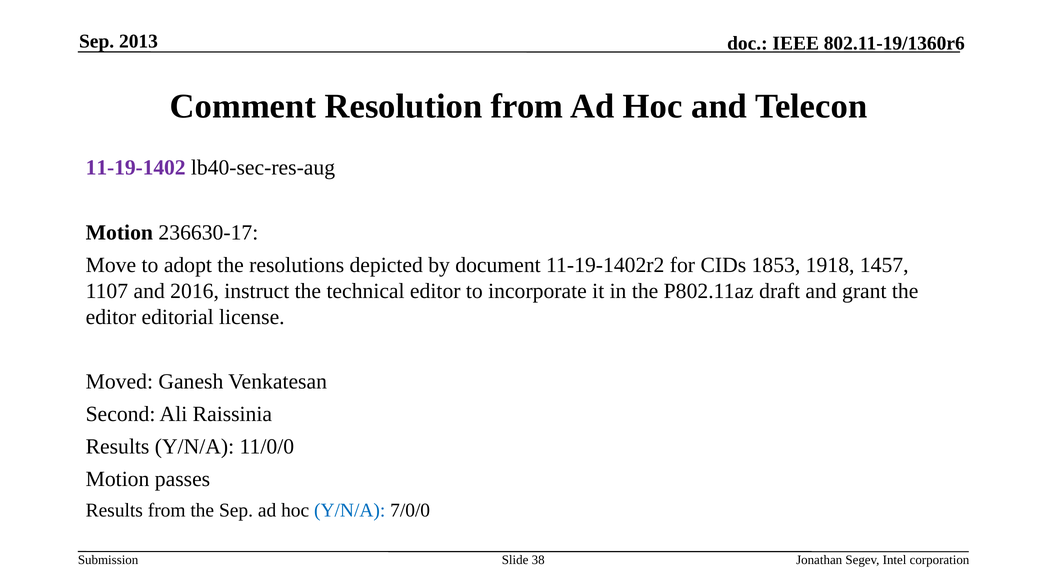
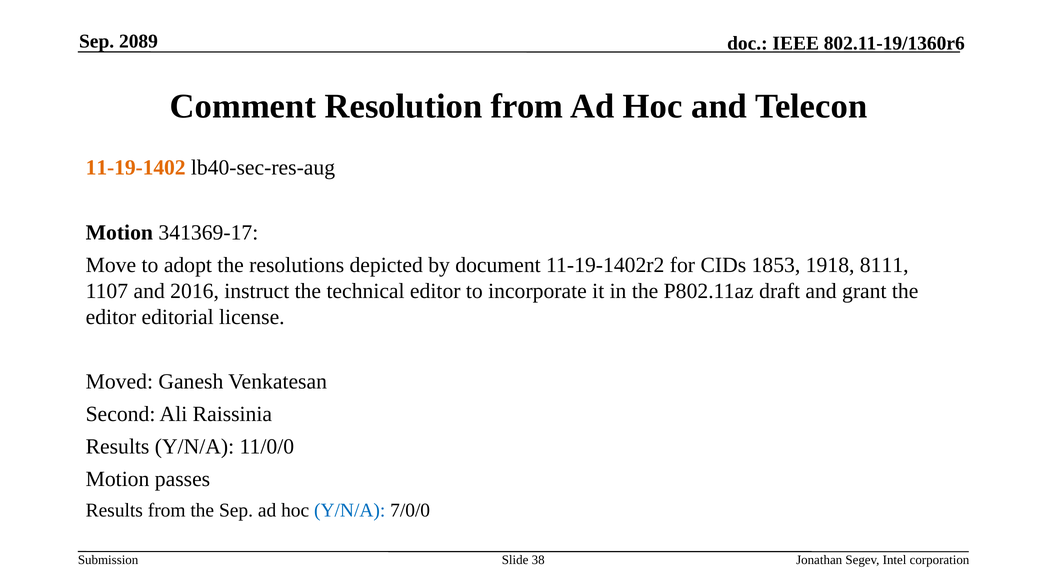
2013: 2013 -> 2089
11-19-1402 colour: purple -> orange
236630-17: 236630-17 -> 341369-17
1457: 1457 -> 8111
